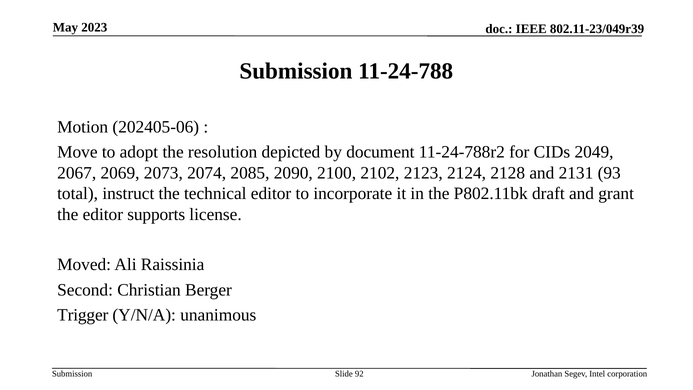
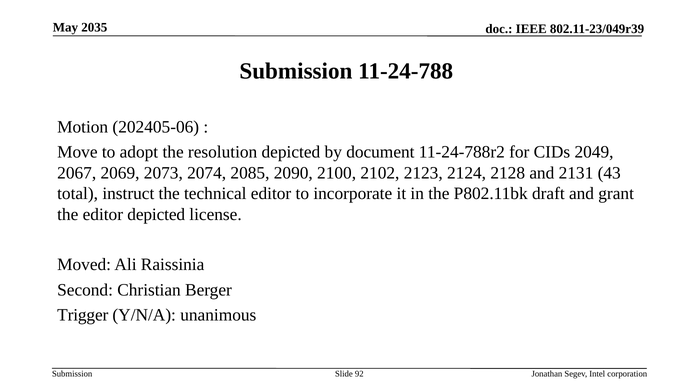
2023: 2023 -> 2035
93: 93 -> 43
editor supports: supports -> depicted
